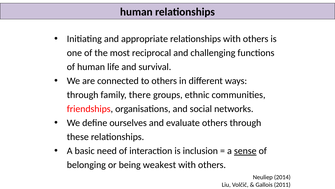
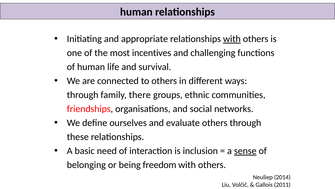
with at (232, 39) underline: none -> present
reciprocal: reciprocal -> incentives
weakest: weakest -> freedom
